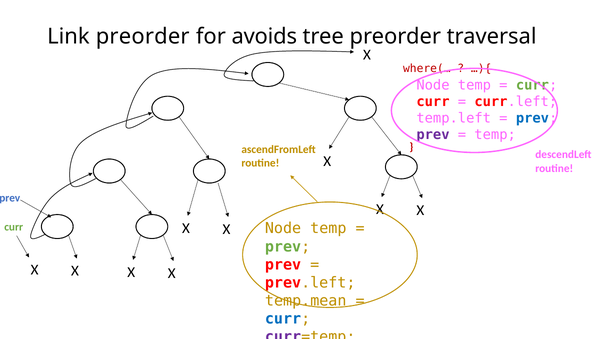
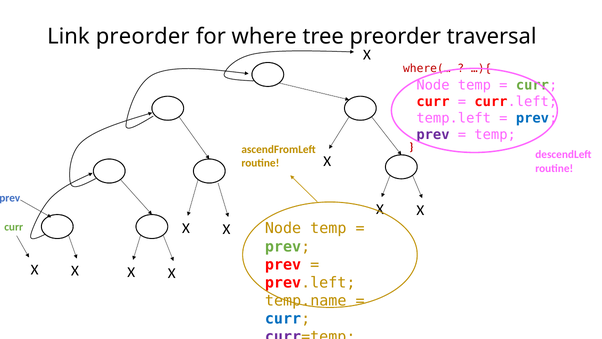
avoids: avoids -> where
temp.mean: temp.mean -> temp.name
